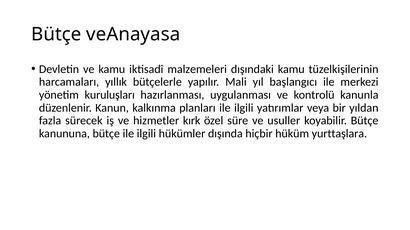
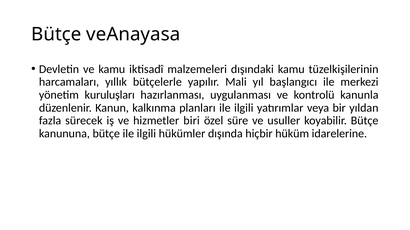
kırk: kırk -> biri
yurttaşlara: yurttaşlara -> idarelerine
